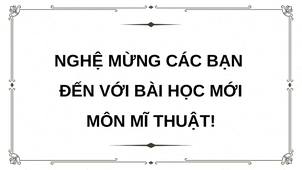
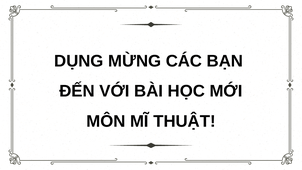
NGHỆ: NGHỆ -> DỤNG
